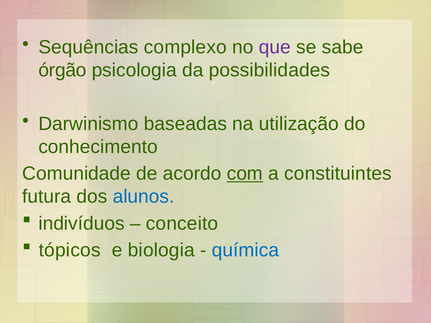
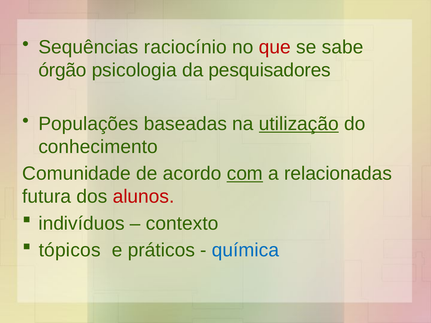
complexo: complexo -> raciocínio
que colour: purple -> red
possibilidades: possibilidades -> pesquisadores
Darwinismo: Darwinismo -> Populações
utilização underline: none -> present
constituintes: constituintes -> relacionadas
alunos colour: blue -> red
conceito: conceito -> contexto
biologia: biologia -> práticos
